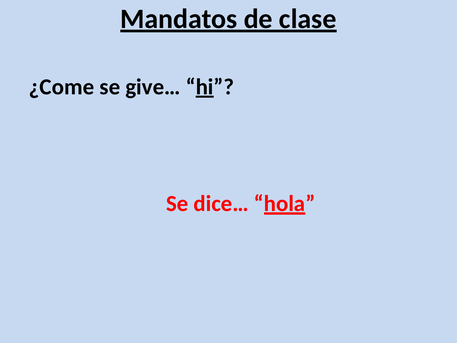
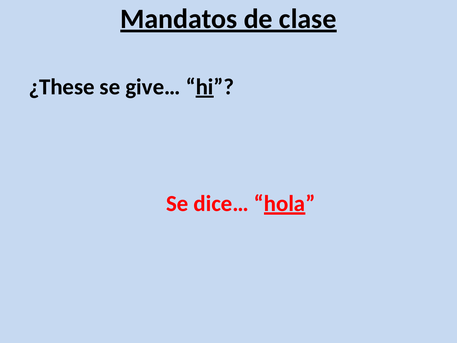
¿Come: ¿Come -> ¿These
